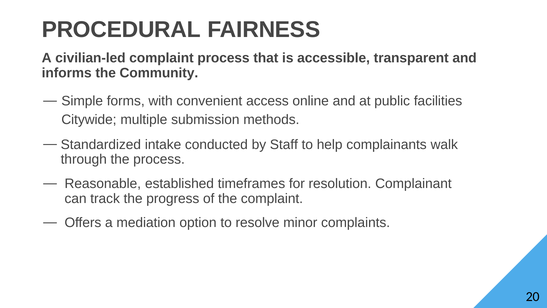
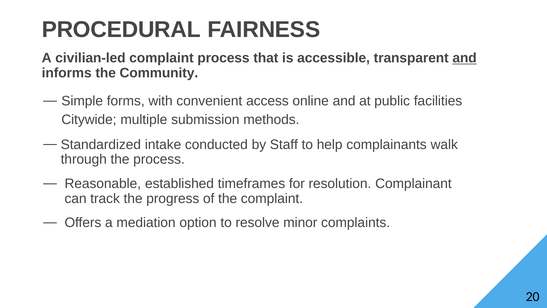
and at (465, 58) underline: none -> present
